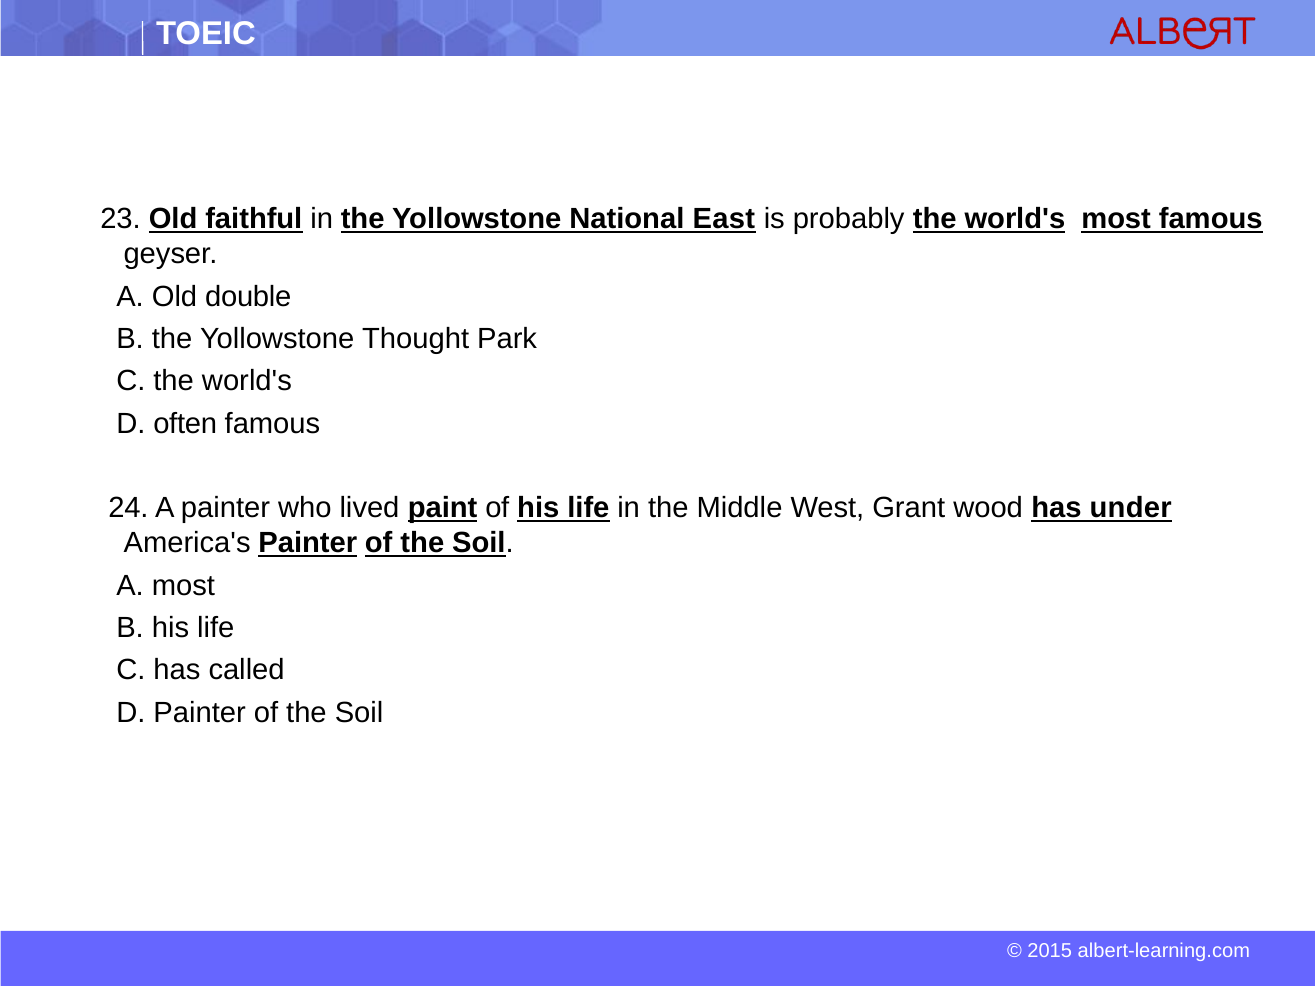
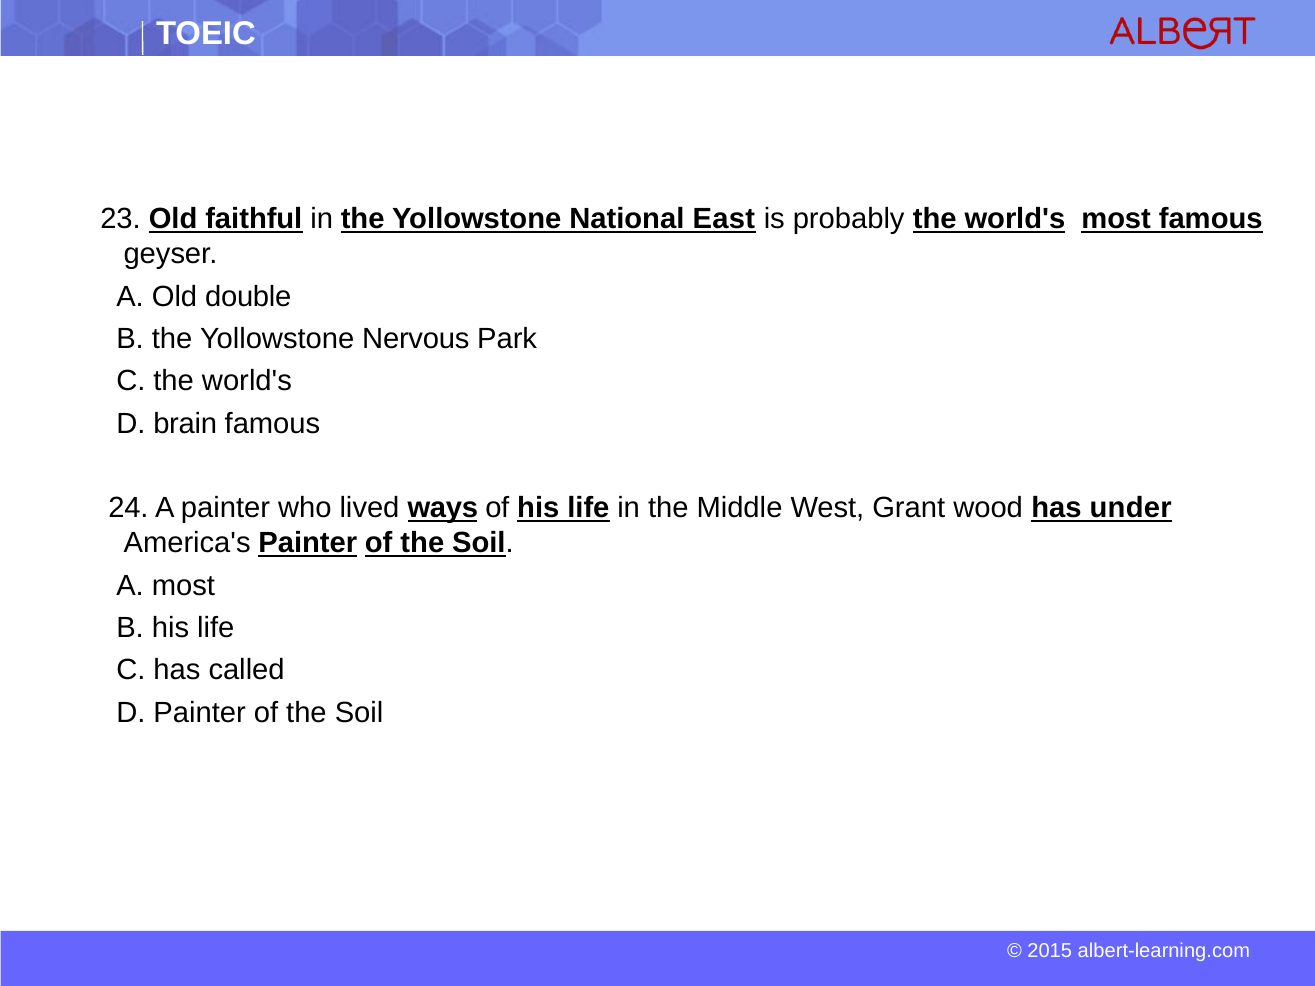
Thought: Thought -> Nervous
often: often -> brain
paint: paint -> ways
